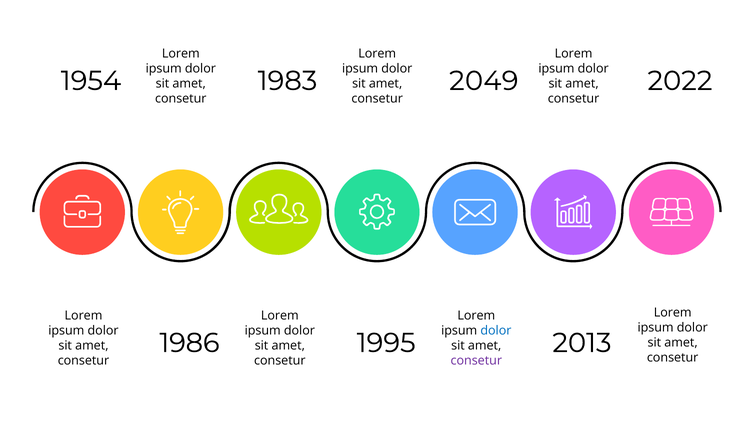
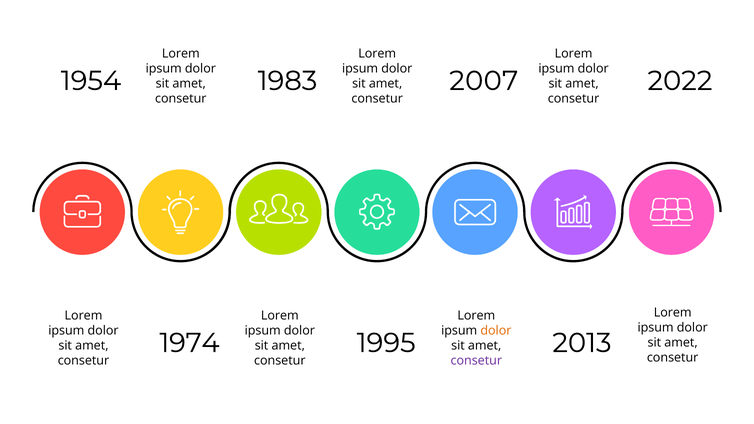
2049: 2049 -> 2007
dolor at (496, 331) colour: blue -> orange
1986: 1986 -> 1974
